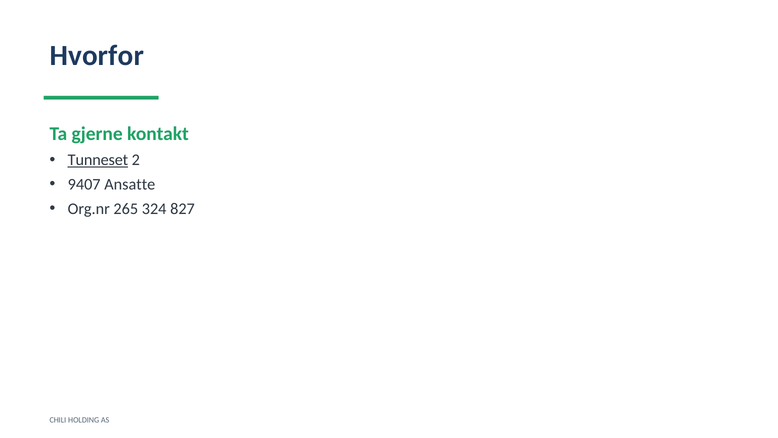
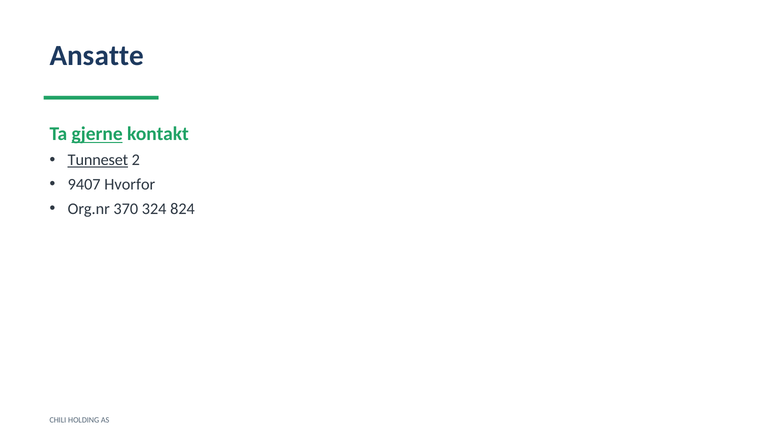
Hvorfor: Hvorfor -> Ansatte
gjerne underline: none -> present
Ansatte: Ansatte -> Hvorfor
265: 265 -> 370
827: 827 -> 824
